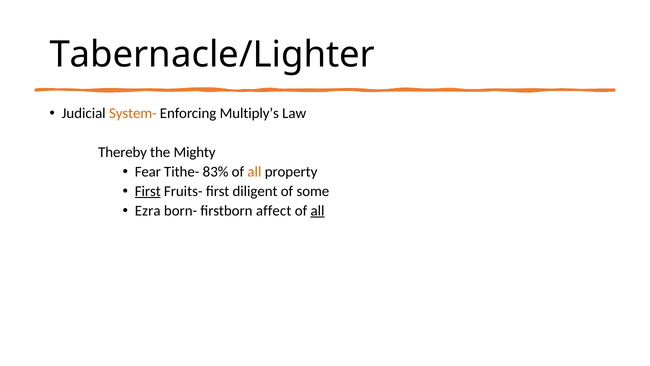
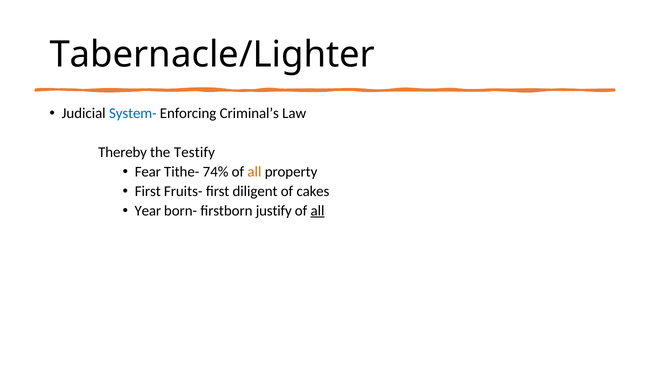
System- colour: orange -> blue
Multiply’s: Multiply’s -> Criminal’s
Mighty: Mighty -> Testify
83%: 83% -> 74%
First at (148, 191) underline: present -> none
some: some -> cakes
Ezra: Ezra -> Year
affect: affect -> justify
